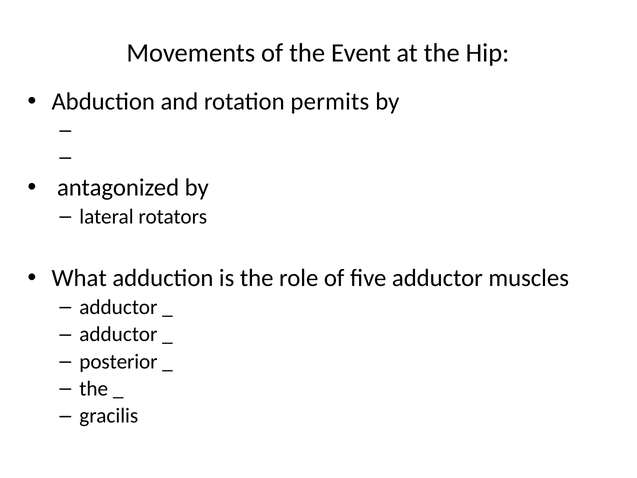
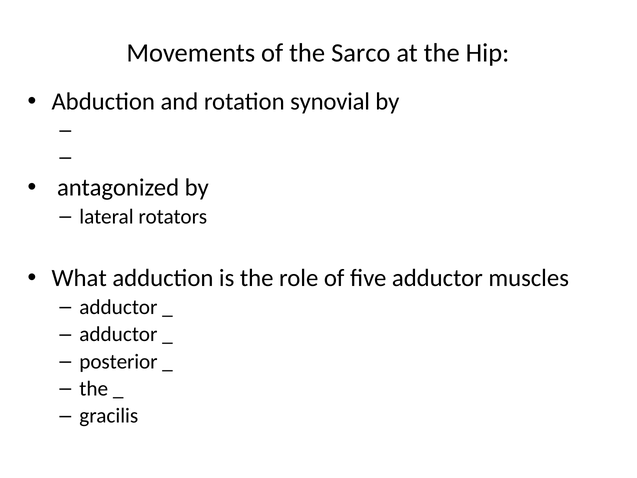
Event: Event -> Sarco
permits: permits -> synovial
